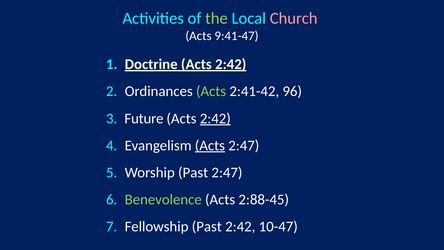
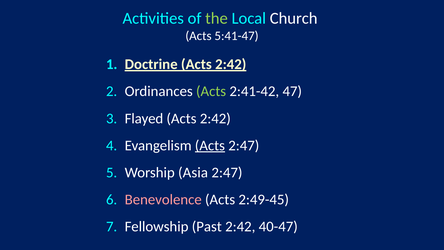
Church colour: pink -> white
9:41-47: 9:41-47 -> 5:41-47
96: 96 -> 47
Future: Future -> Flayed
2:42 at (215, 118) underline: present -> none
Worship Past: Past -> Asia
Benevolence colour: light green -> pink
2:88-45: 2:88-45 -> 2:49-45
10-47: 10-47 -> 40-47
